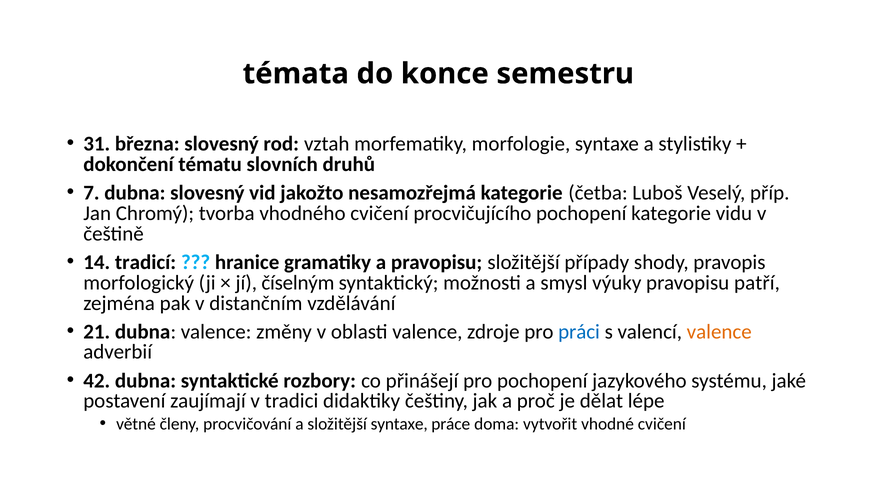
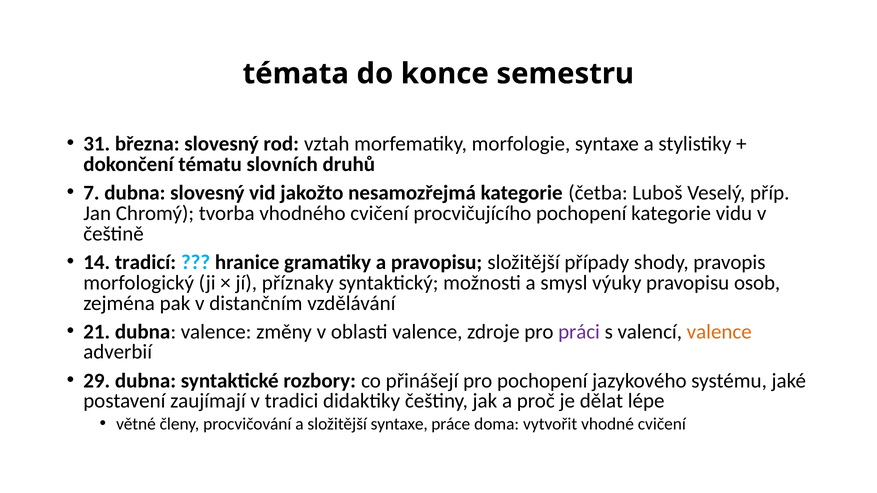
číselným: číselným -> příznaky
patří: patří -> osob
práci colour: blue -> purple
42: 42 -> 29
